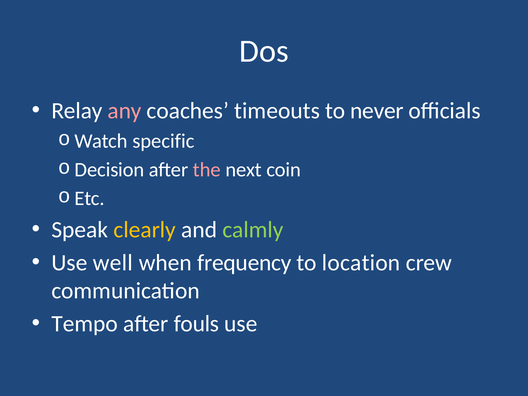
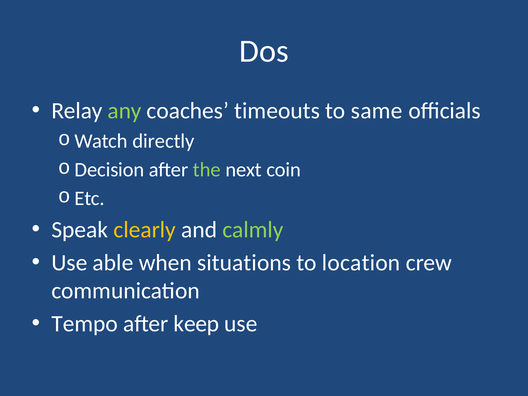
any colour: pink -> light green
never: never -> same
specific: specific -> directly
the colour: pink -> light green
well: well -> able
frequency: frequency -> situations
fouls: fouls -> keep
